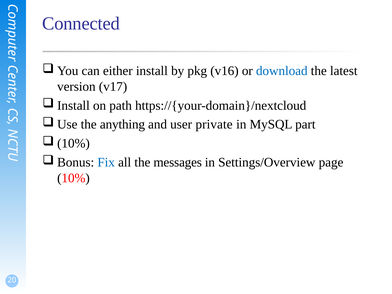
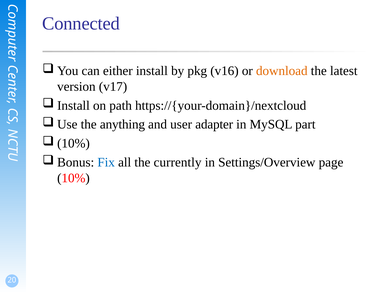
download colour: blue -> orange
private: private -> adapter
messages: messages -> currently
